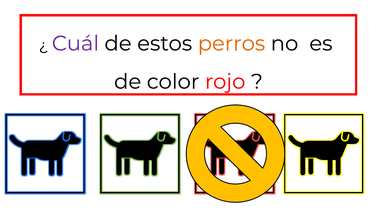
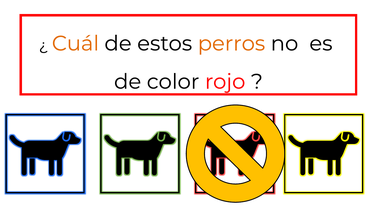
Cuál colour: purple -> orange
